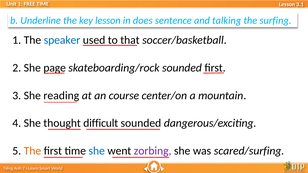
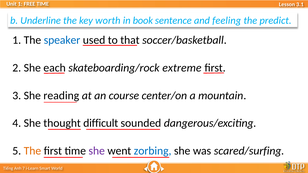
key lesson: lesson -> worth
does: does -> book
talking: talking -> feeling
surfing: surfing -> predict
page: page -> each
skateboarding/rock sounded: sounded -> extreme
she at (97, 151) colour: blue -> purple
zorbing colour: purple -> blue
